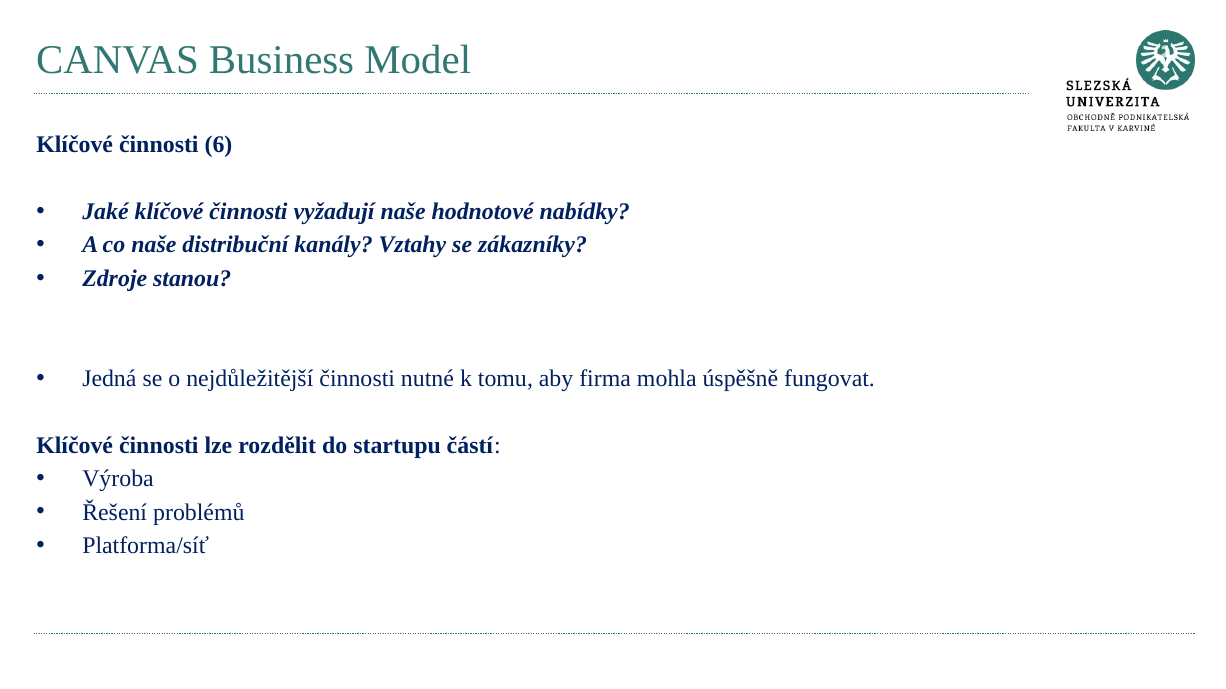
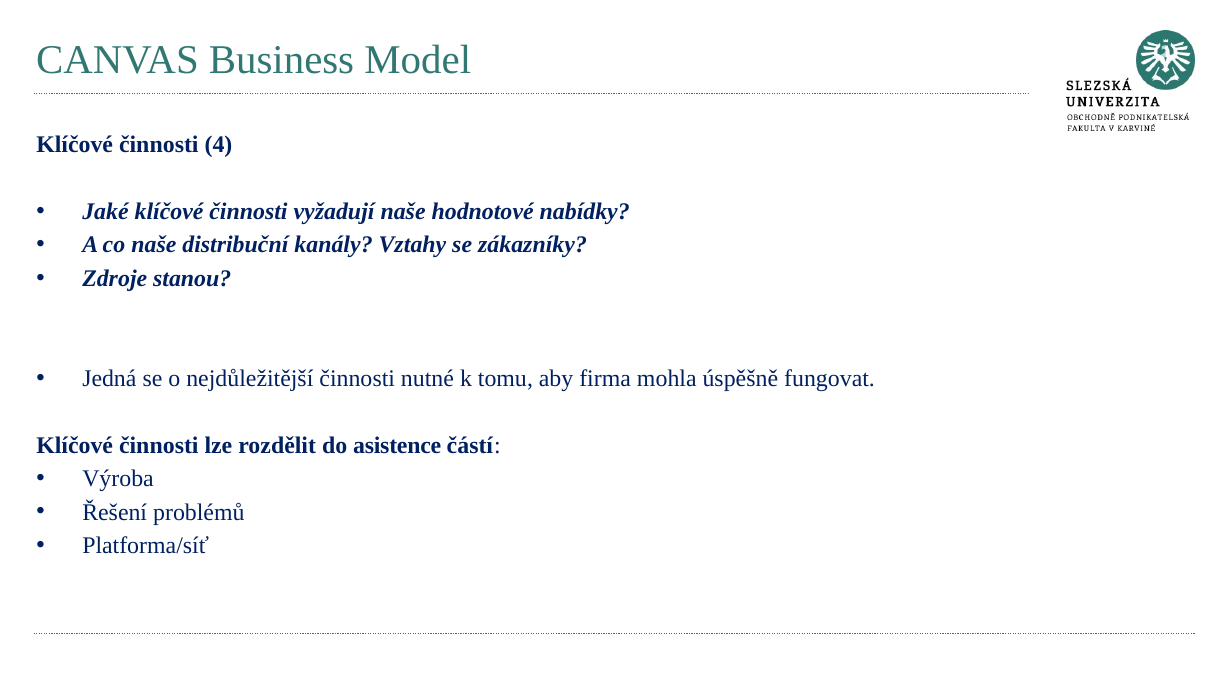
6: 6 -> 4
startupu: startupu -> asistence
